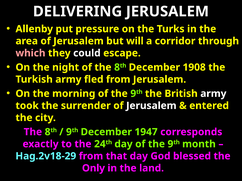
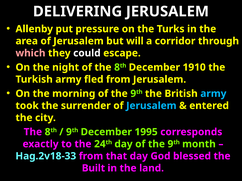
1908: 1908 -> 1910
army at (213, 94) colour: white -> light blue
Jerusalem at (151, 106) colour: white -> light blue
1947: 1947 -> 1995
Hag.2v18-29: Hag.2v18-29 -> Hag.2v18-33
Only: Only -> Built
